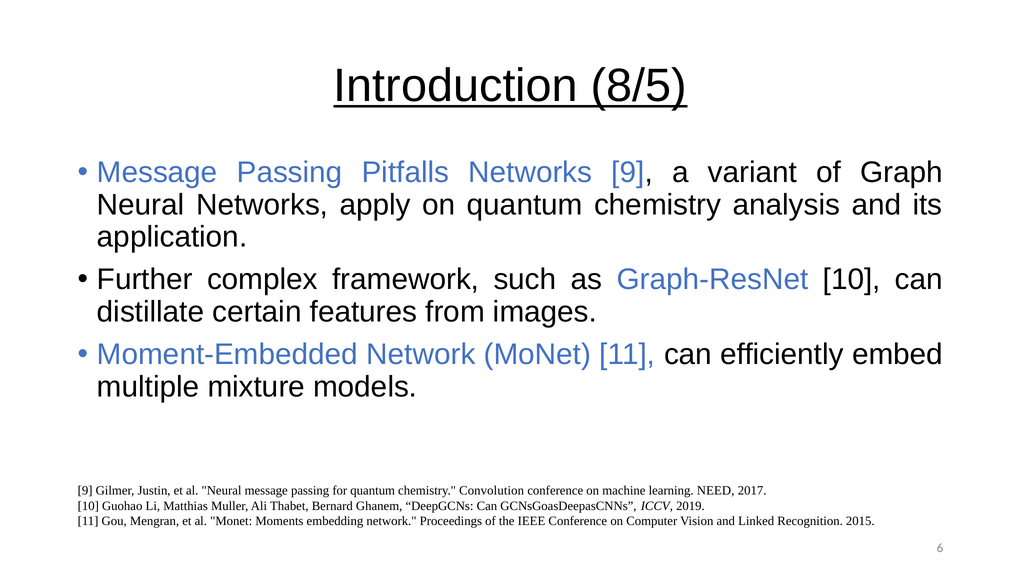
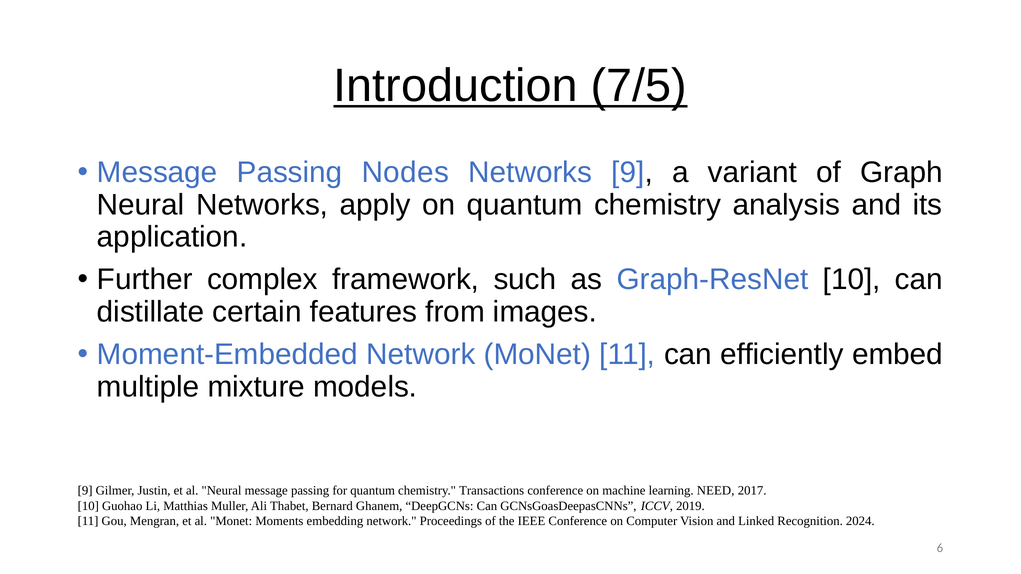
8/5: 8/5 -> 7/5
Pitfalls: Pitfalls -> Nodes
Convolution: Convolution -> Transactions
2015: 2015 -> 2024
